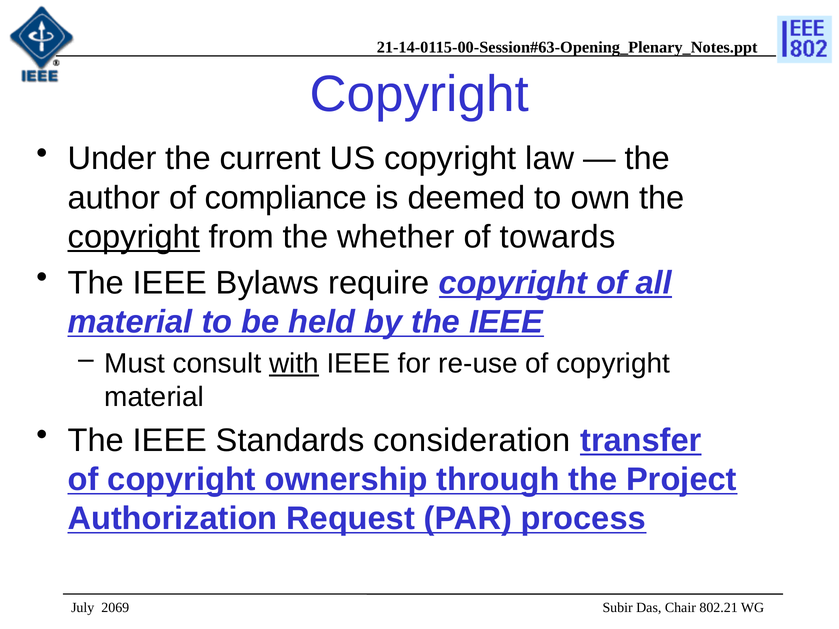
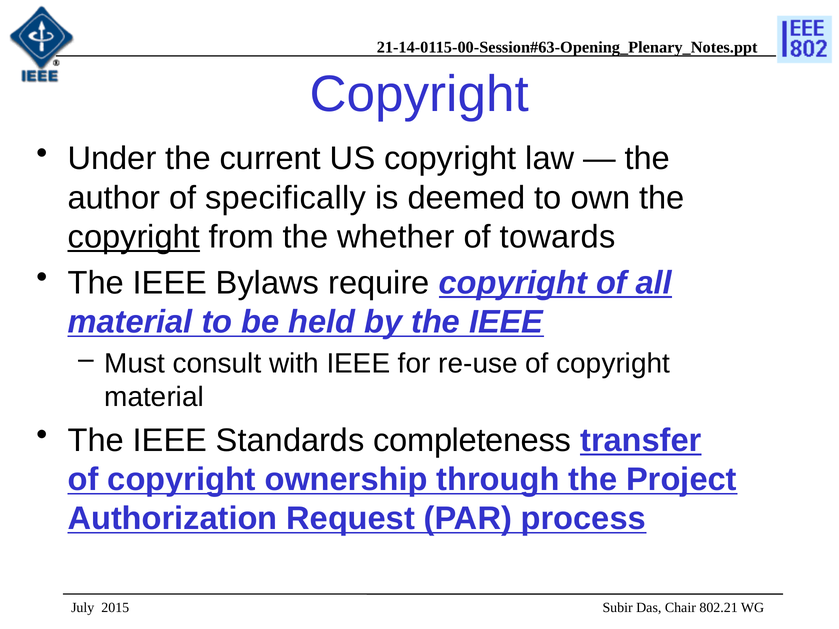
compliance: compliance -> specifically
with underline: present -> none
consideration: consideration -> completeness
2069: 2069 -> 2015
